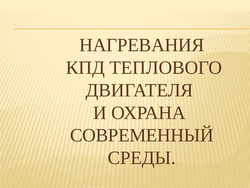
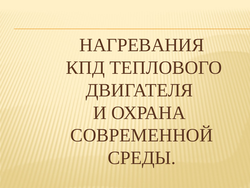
СОВРЕМЕННЫЙ: СОВРЕМЕННЫЙ -> СОВРЕМЕННОЙ
